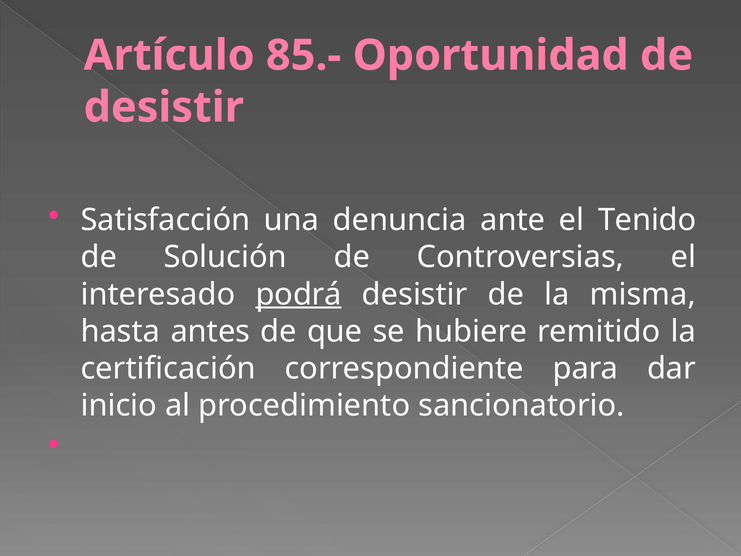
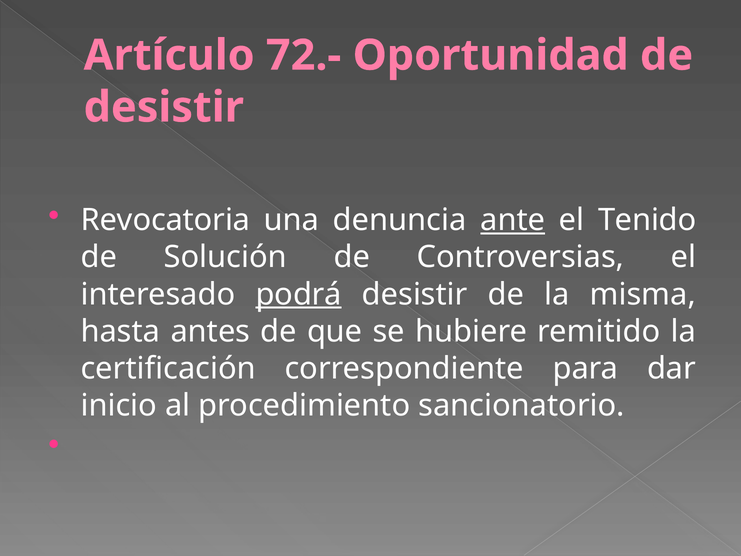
85.-: 85.- -> 72.-
Satisfacción: Satisfacción -> Revocatoria
ante underline: none -> present
